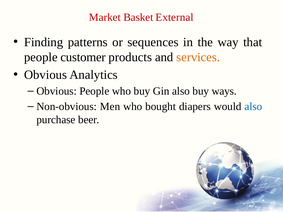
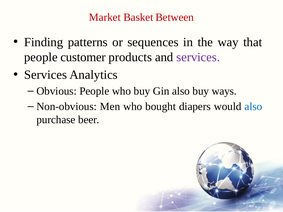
External: External -> Between
services at (198, 57) colour: orange -> purple
Obvious at (46, 75): Obvious -> Services
